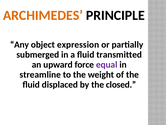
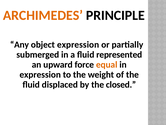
transmitted: transmitted -> represented
equal colour: purple -> orange
streamline at (40, 74): streamline -> expression
